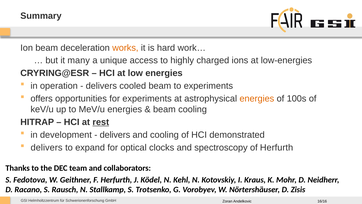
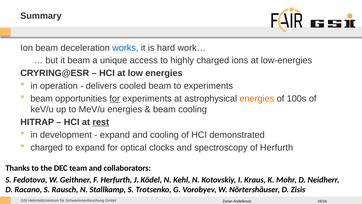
works colour: orange -> blue
it many: many -> beam
offers at (42, 98): offers -> beam
for at (115, 98) underline: none -> present
delivers at (115, 135): delivers -> expand
delivers at (47, 147): delivers -> charged
